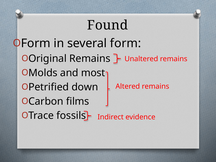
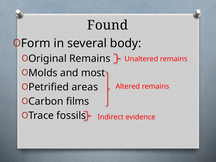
form: form -> body
down: down -> areas
